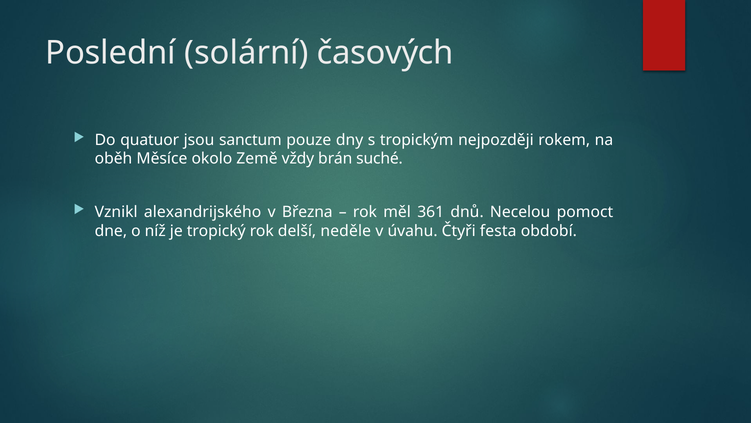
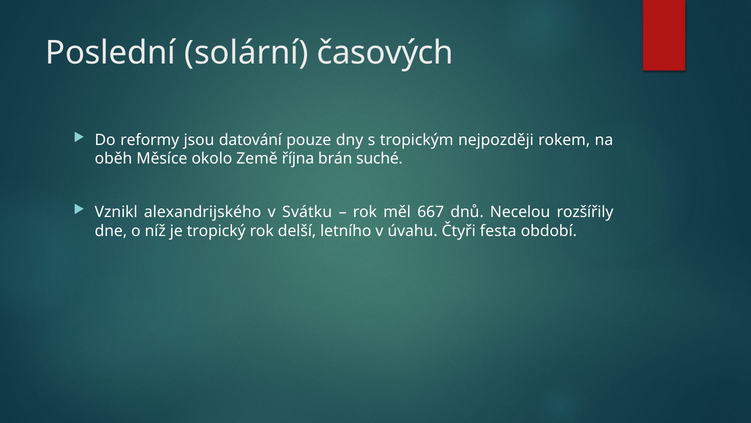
quatuor: quatuor -> reformy
sanctum: sanctum -> datování
vždy: vždy -> října
Března: Března -> Svátku
361: 361 -> 667
pomoct: pomoct -> rozšířily
neděle: neděle -> letního
